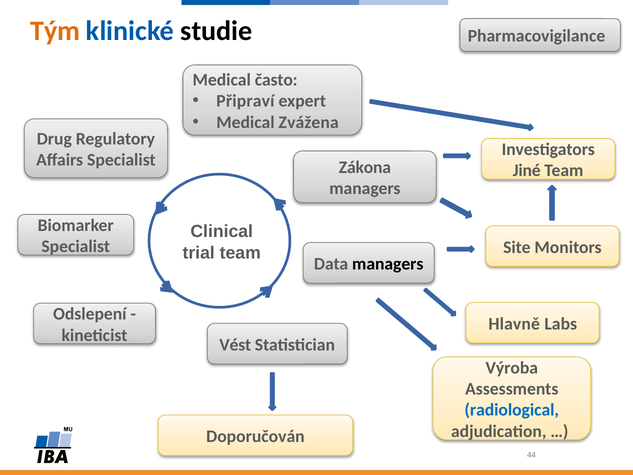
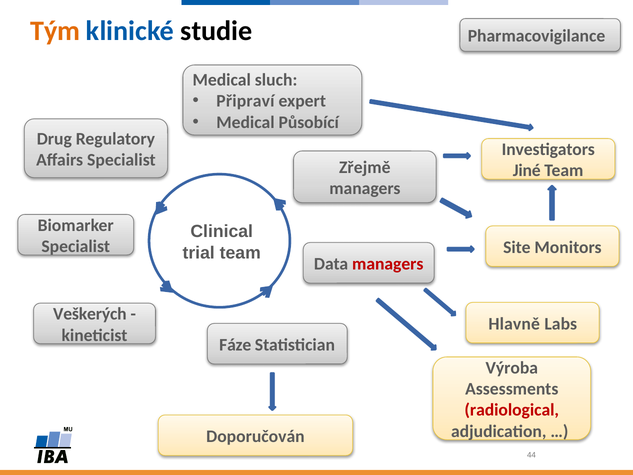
často: často -> sluch
Zvážena: Zvážena -> Působící
Zákona: Zákona -> Zřejmě
managers at (388, 264) colour: black -> red
Odslepení: Odslepení -> Veškerých
Vést: Vést -> Fáze
radiological colour: blue -> red
